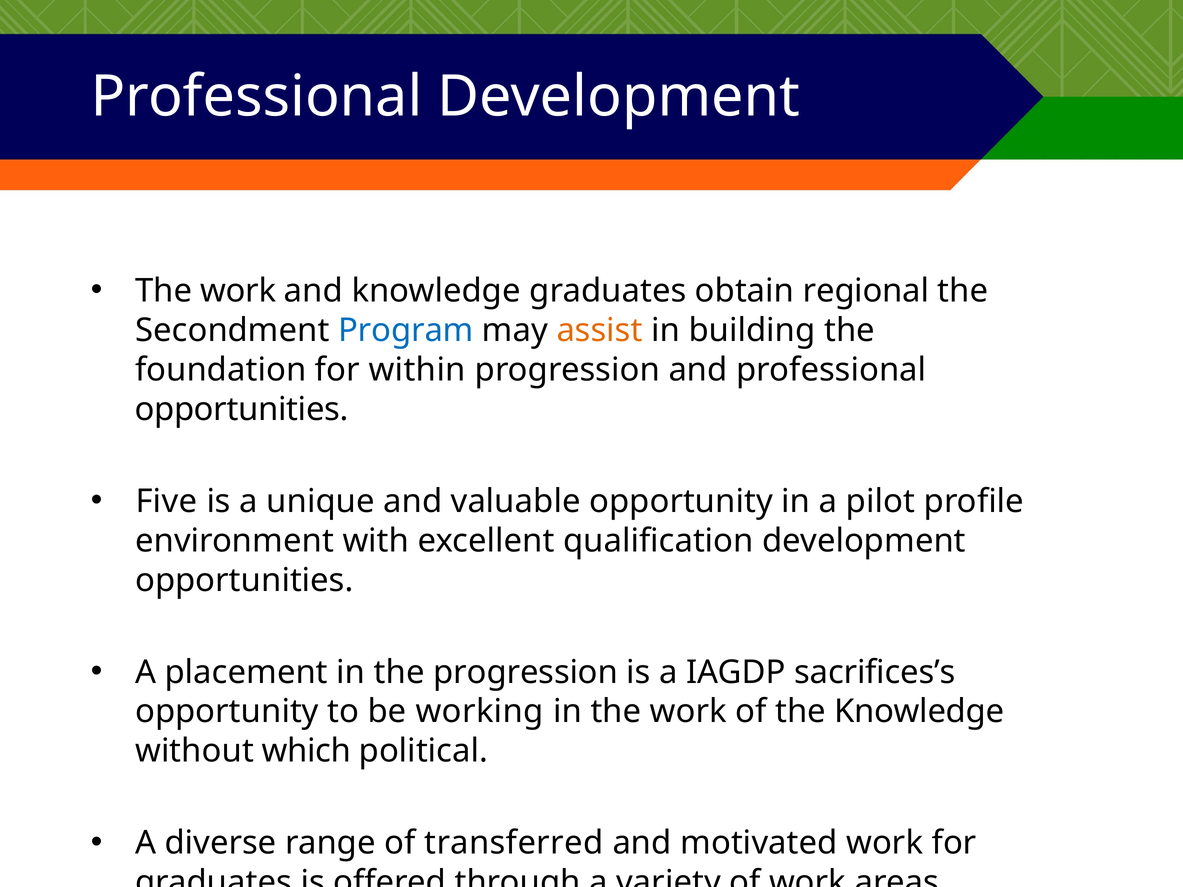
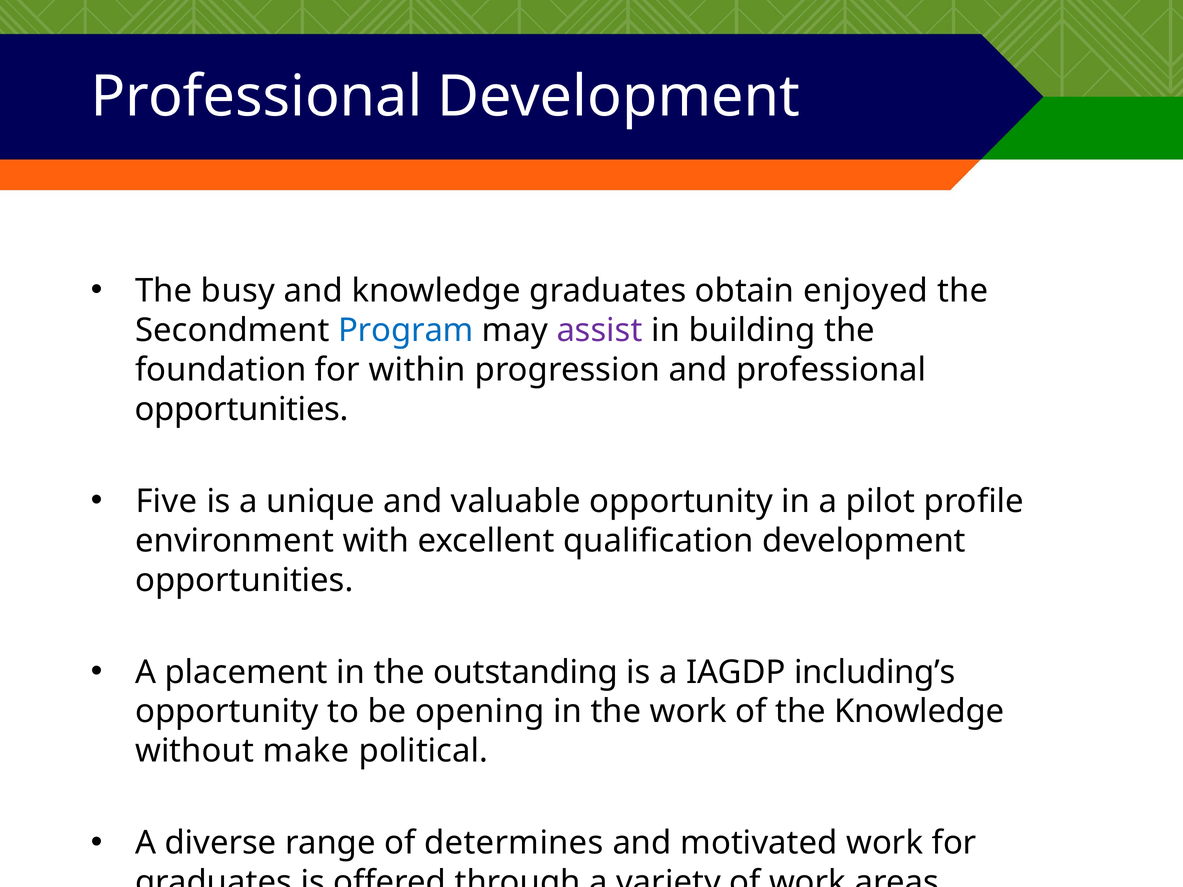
work at (238, 291): work -> busy
regional: regional -> enjoyed
assist colour: orange -> purple
the progression: progression -> outstanding
sacrifices’s: sacrifices’s -> including’s
working: working -> opening
which: which -> make
transferred: transferred -> determines
